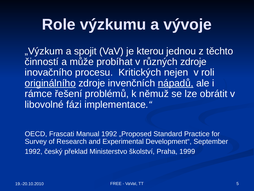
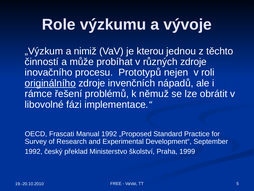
spojit: spojit -> nimiž
Kritických: Kritických -> Prototypů
nápadů underline: present -> none
